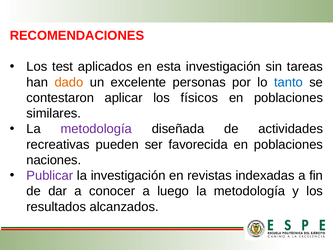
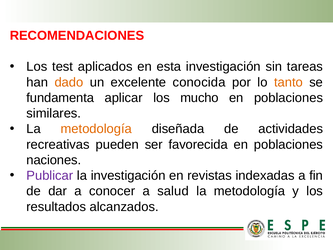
personas: personas -> conocida
tanto colour: blue -> orange
contestaron: contestaron -> fundamenta
físicos: físicos -> mucho
metodología at (96, 129) colour: purple -> orange
luego: luego -> salud
